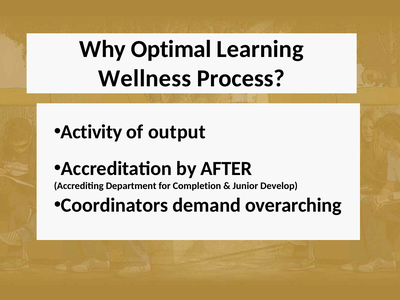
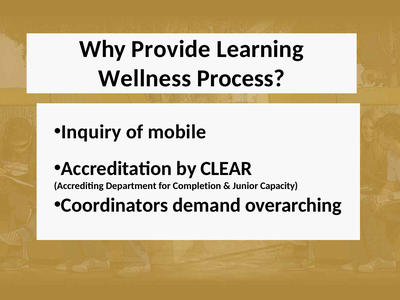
Optimal: Optimal -> Provide
Activity: Activity -> Inquiry
output: output -> mobile
AFTER: AFTER -> CLEAR
Develop: Develop -> Capacity
